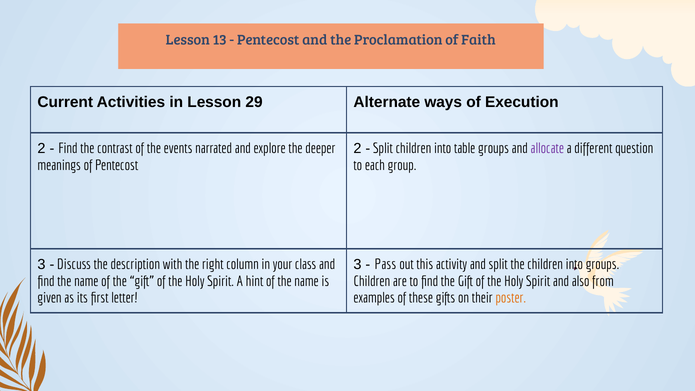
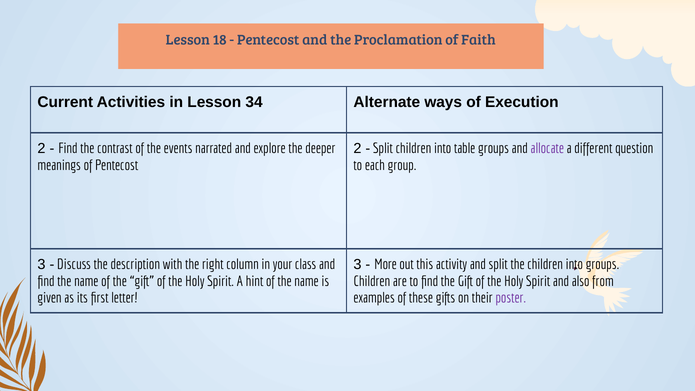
13: 13 -> 18
29: 29 -> 34
Pass: Pass -> More
poster colour: orange -> purple
